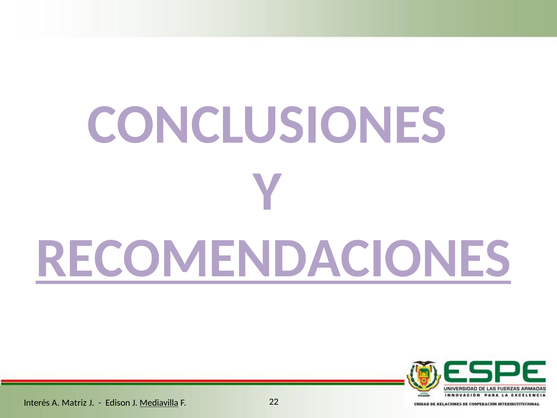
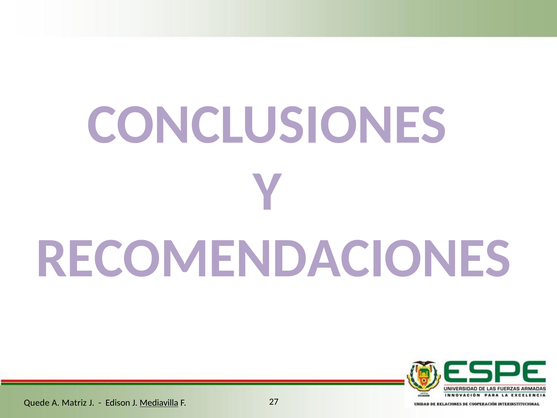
RECOMENDACIONES underline: present -> none
Interés: Interés -> Quede
22: 22 -> 27
